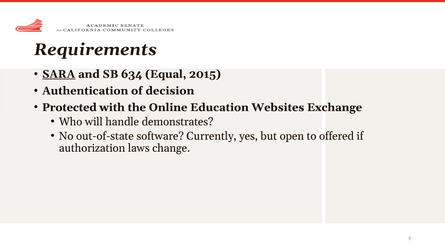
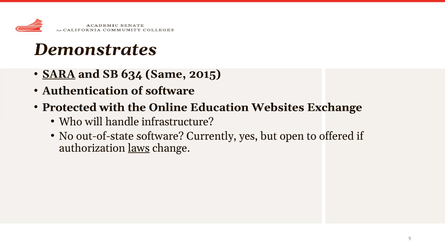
Requirements: Requirements -> Demonstrates
Equal: Equal -> Same
of decision: decision -> software
demonstrates: demonstrates -> infrastructure
laws underline: none -> present
